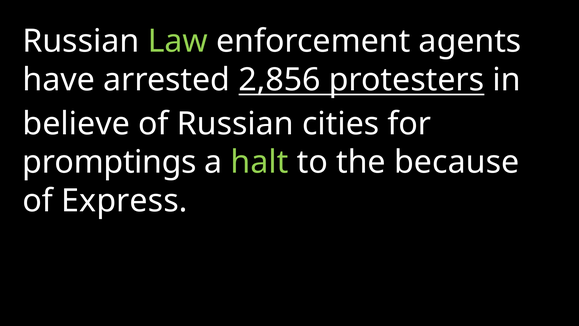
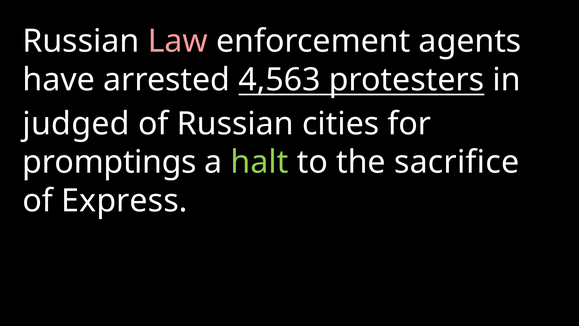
Law colour: light green -> pink
2,856: 2,856 -> 4,563
believe: believe -> judged
because: because -> sacrifice
